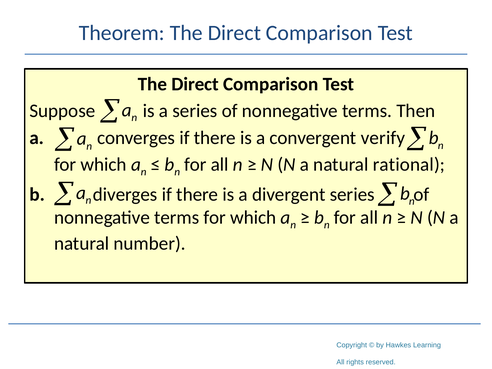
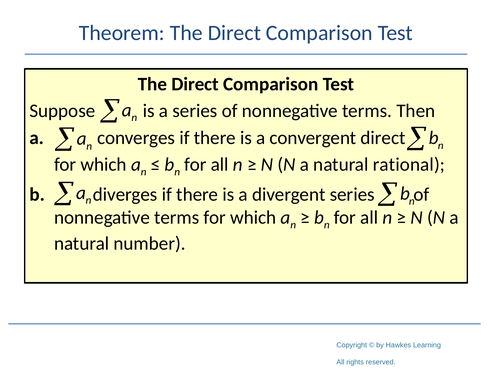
convergent verify: verify -> direct
